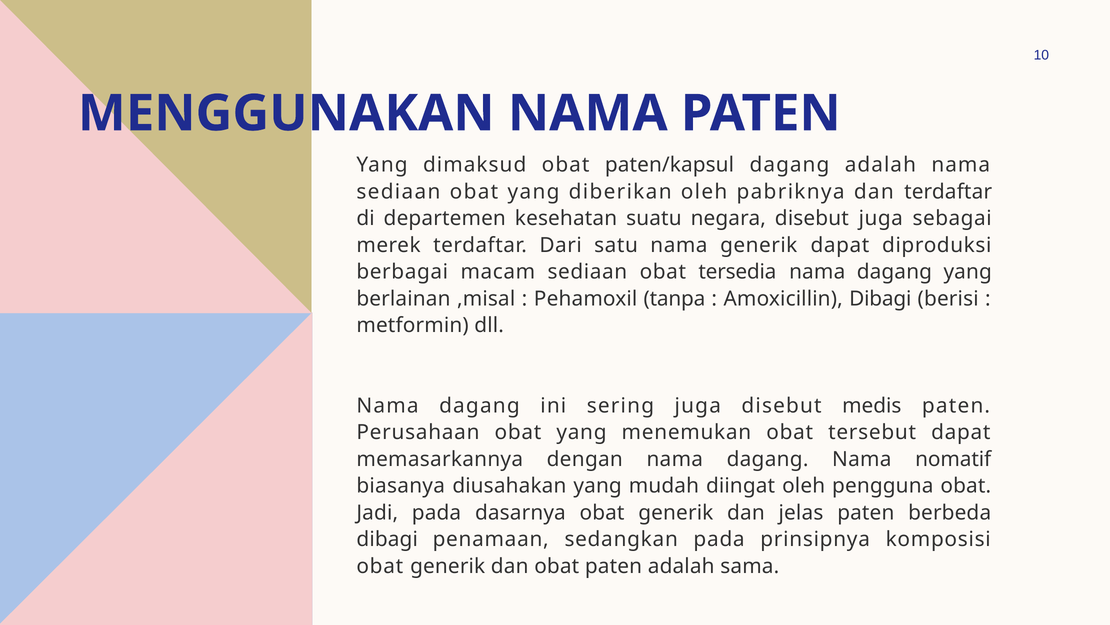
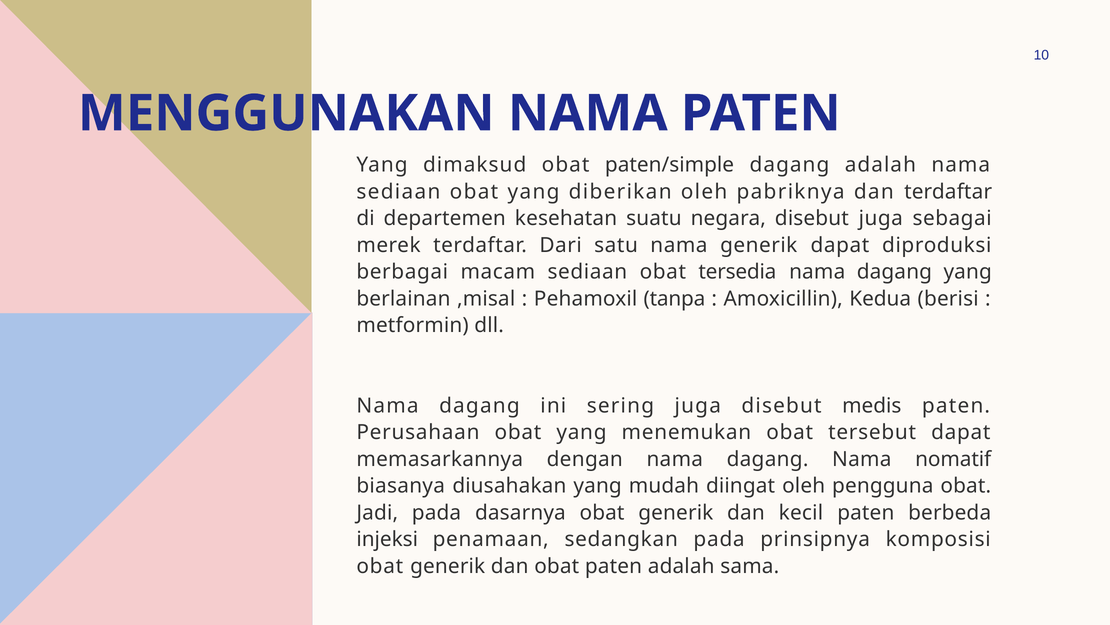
paten/kapsul: paten/kapsul -> paten/simple
Amoxicillin Dibagi: Dibagi -> Kedua
jelas: jelas -> kecil
dibagi at (387, 539): dibagi -> injeksi
